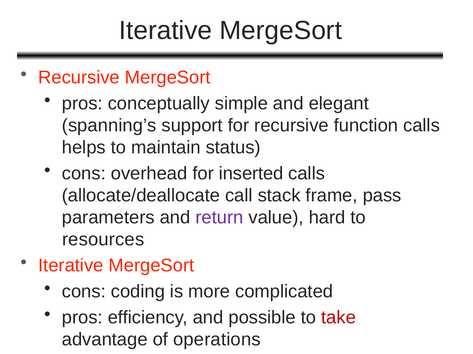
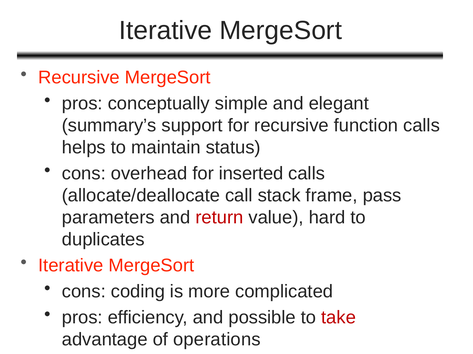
spanning’s: spanning’s -> summary’s
return colour: purple -> red
resources: resources -> duplicates
